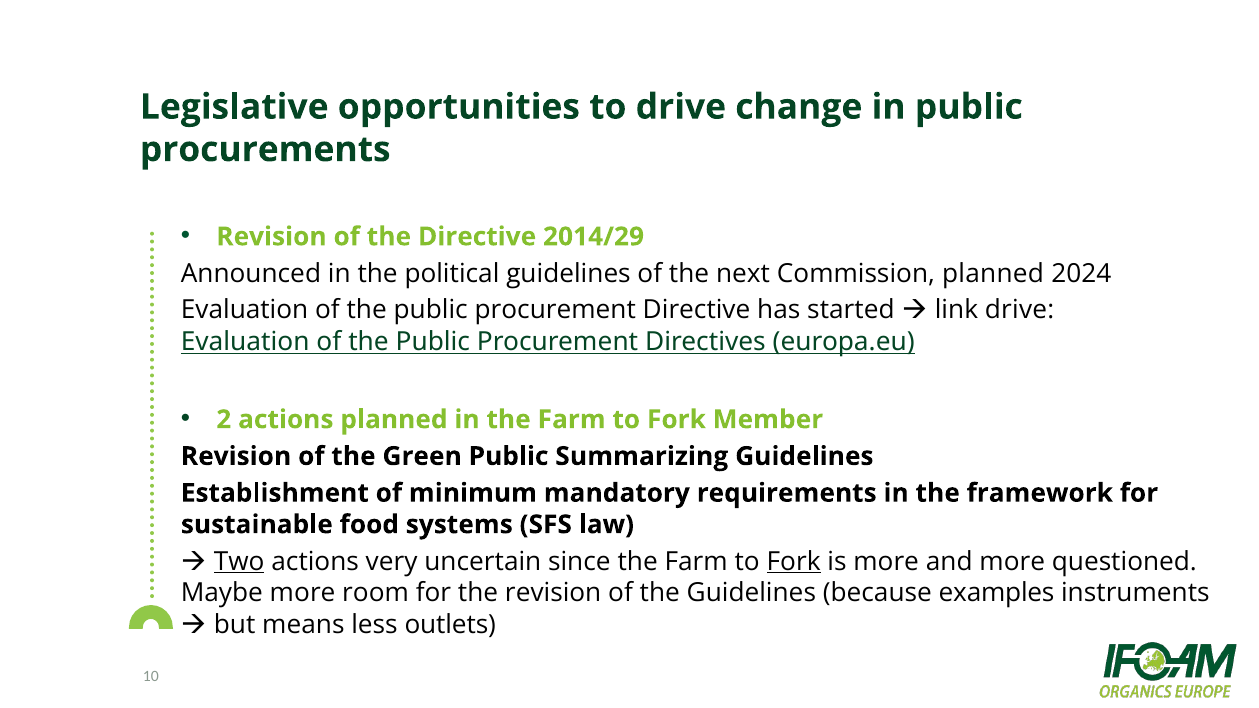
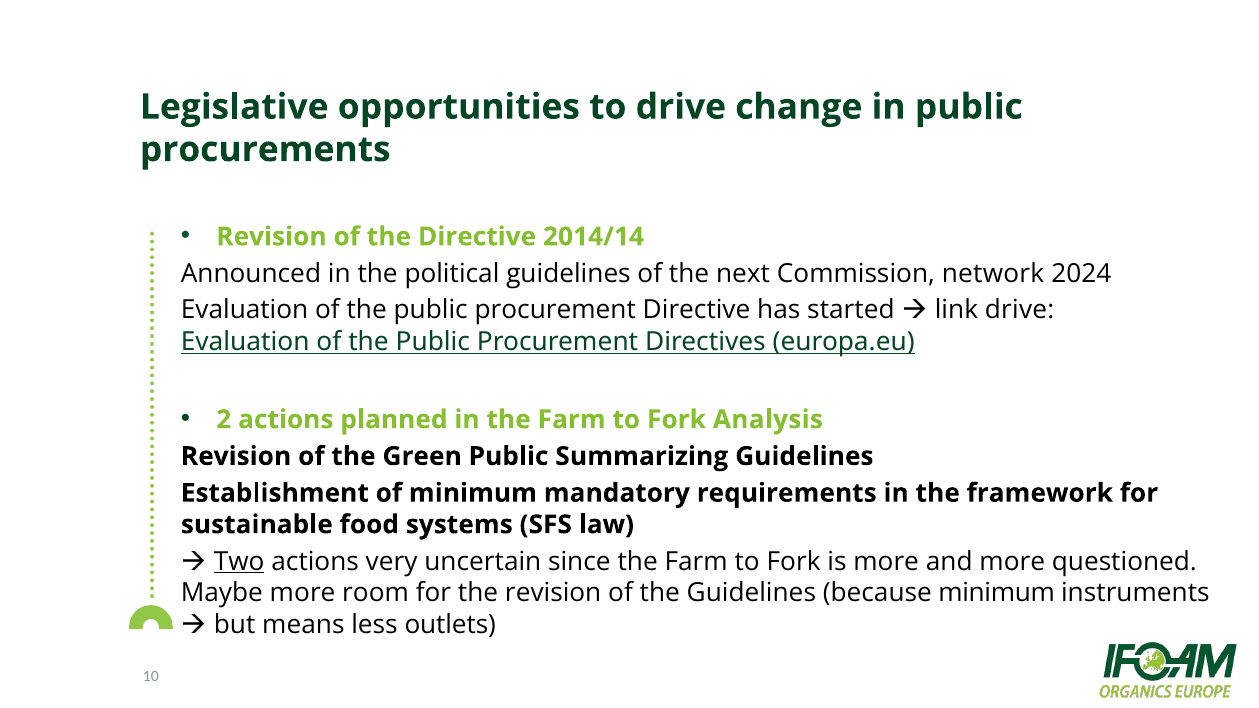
2014/29: 2014/29 -> 2014/14
Commission planned: planned -> network
Member: Member -> Analysis
Fork at (794, 561) underline: present -> none
because examples: examples -> minimum
